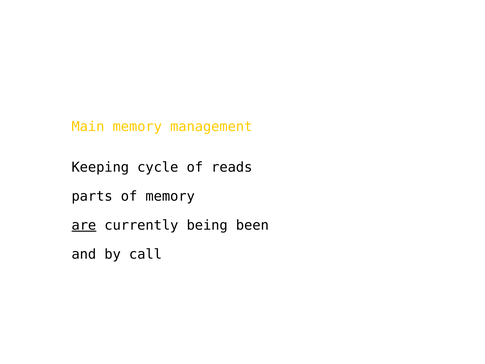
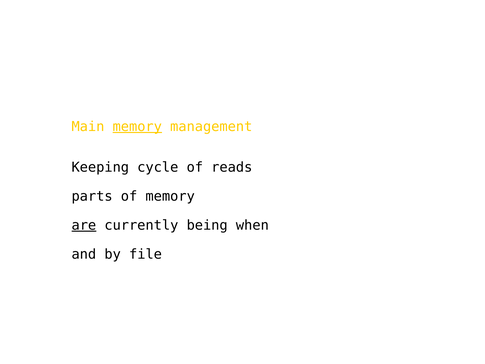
memory at (137, 127) underline: none -> present
been: been -> when
call: call -> file
